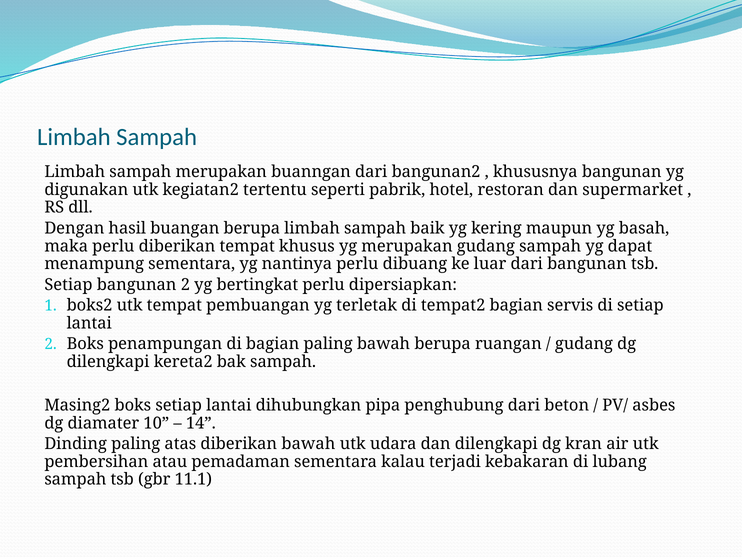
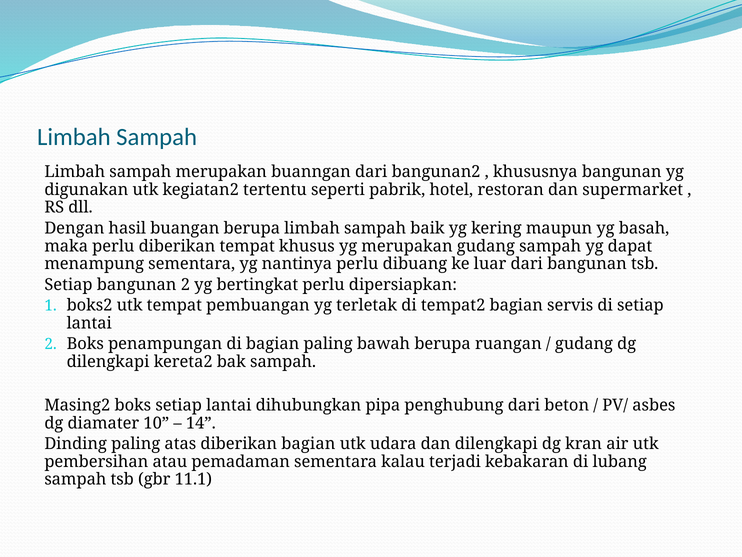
diberikan bawah: bawah -> bagian
